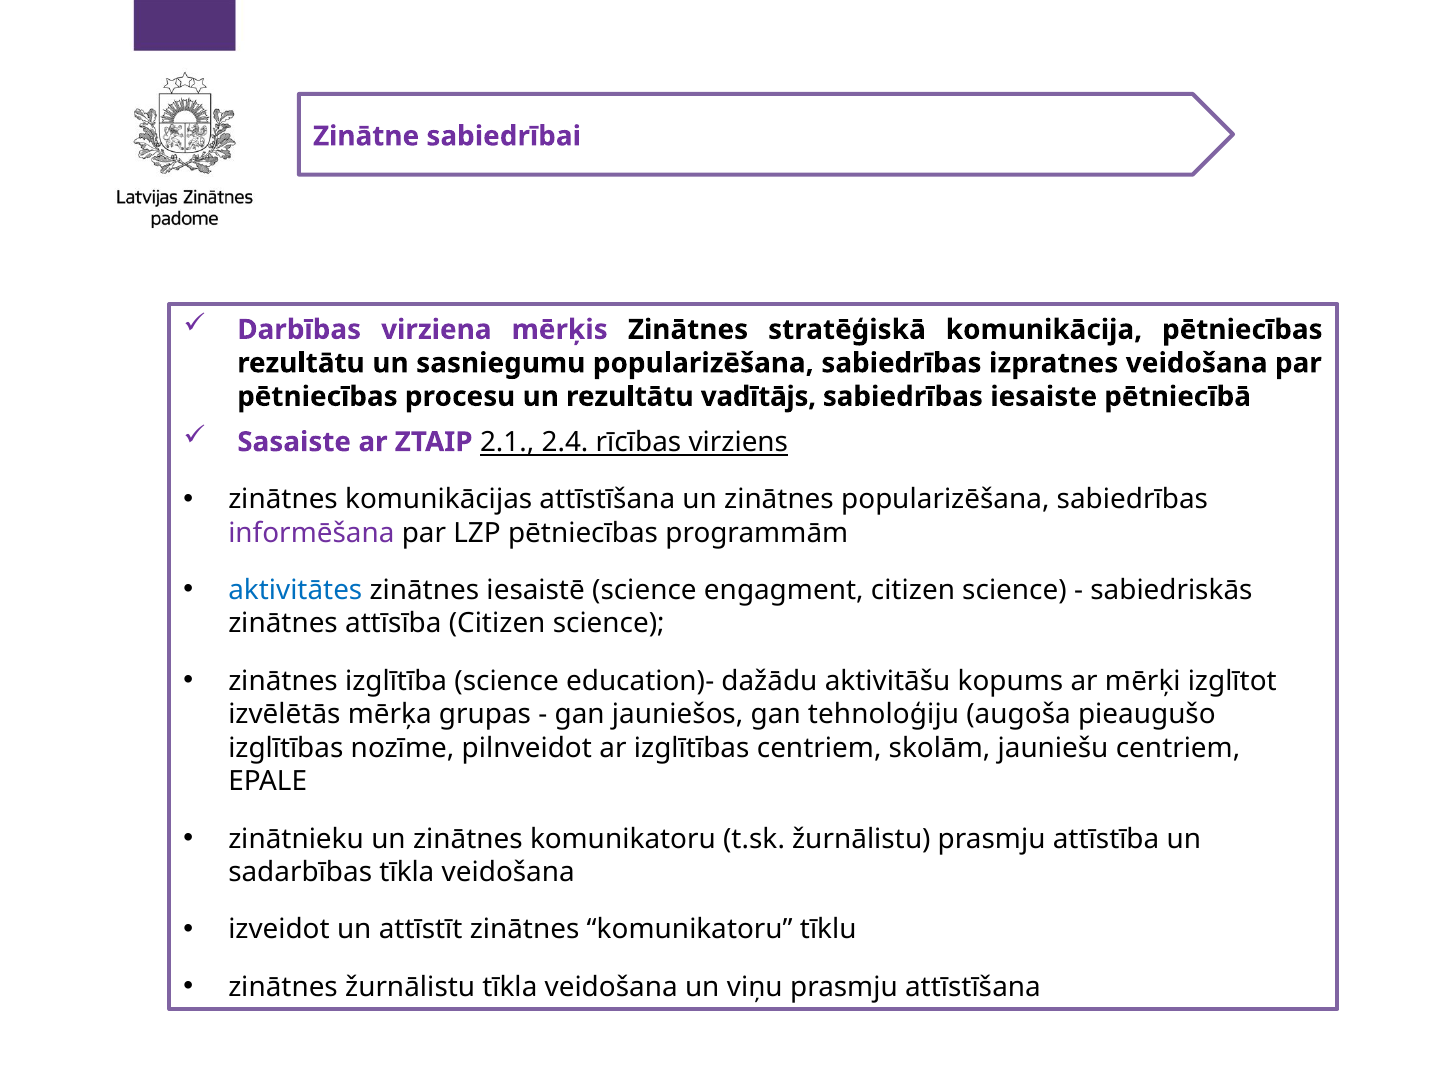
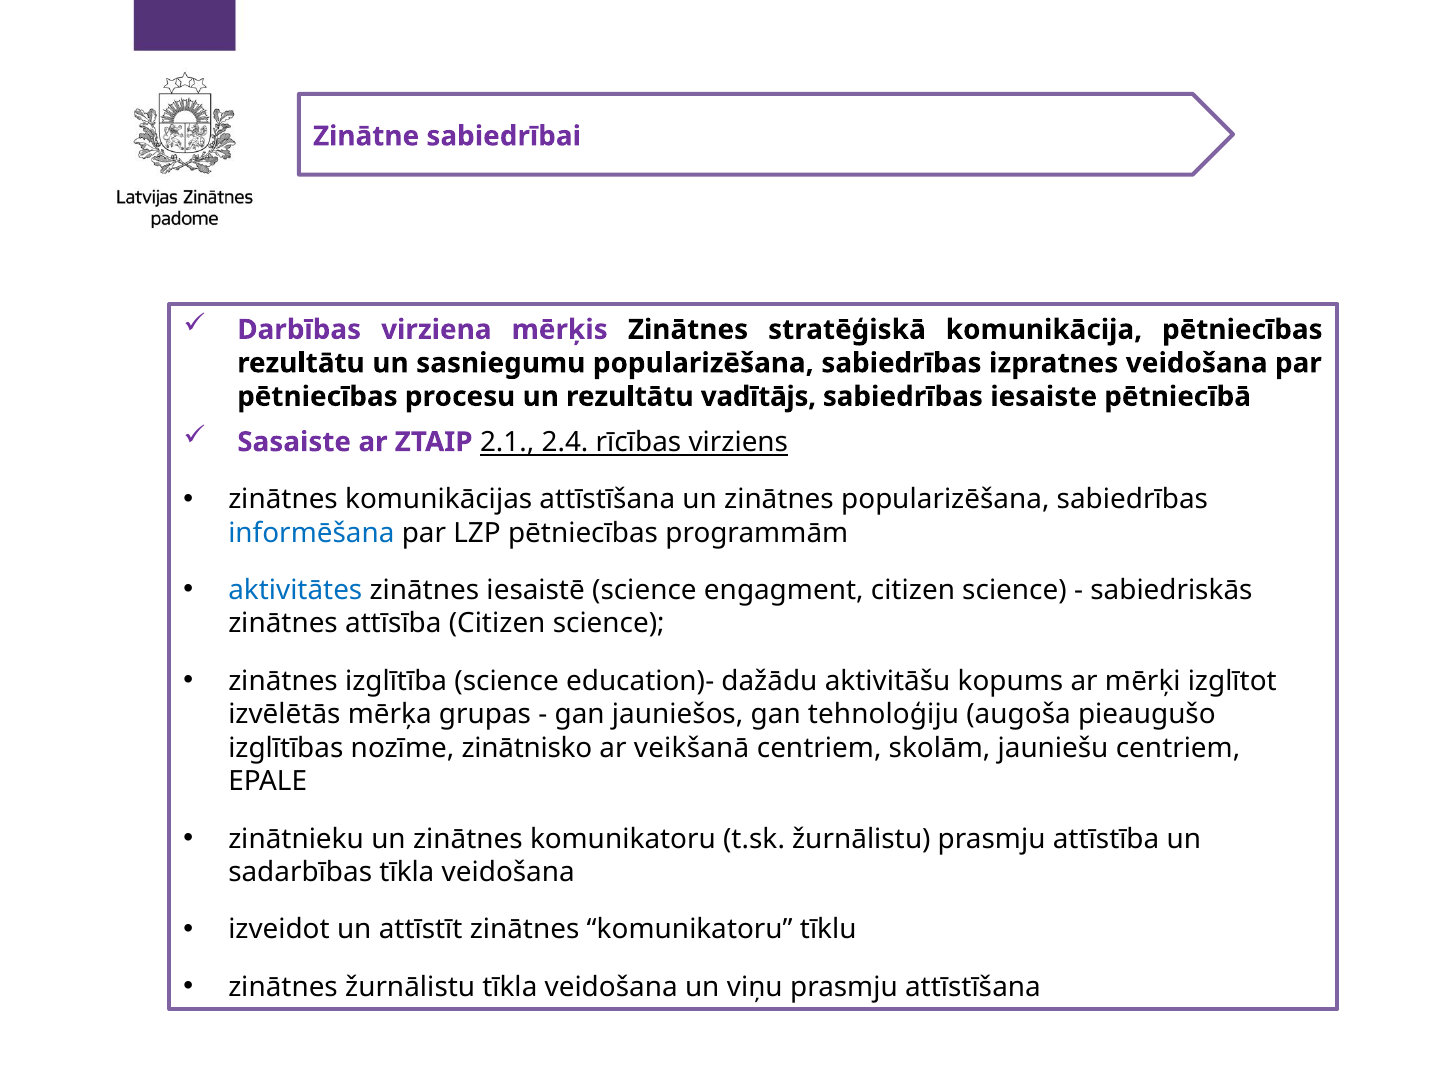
informēšana colour: purple -> blue
pilnveidot: pilnveidot -> zinātnisko
ar izglītības: izglītības -> veikšanā
